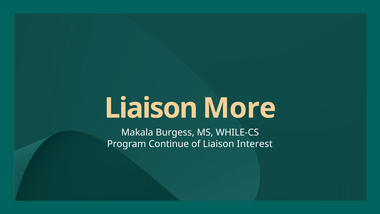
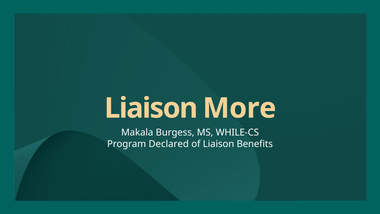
Continue: Continue -> Declared
Interest: Interest -> Benefits
